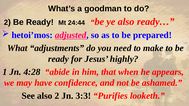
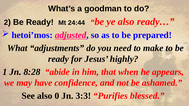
4:28: 4:28 -> 8:28
also 2: 2 -> 0
looketh: looketh -> blessed
